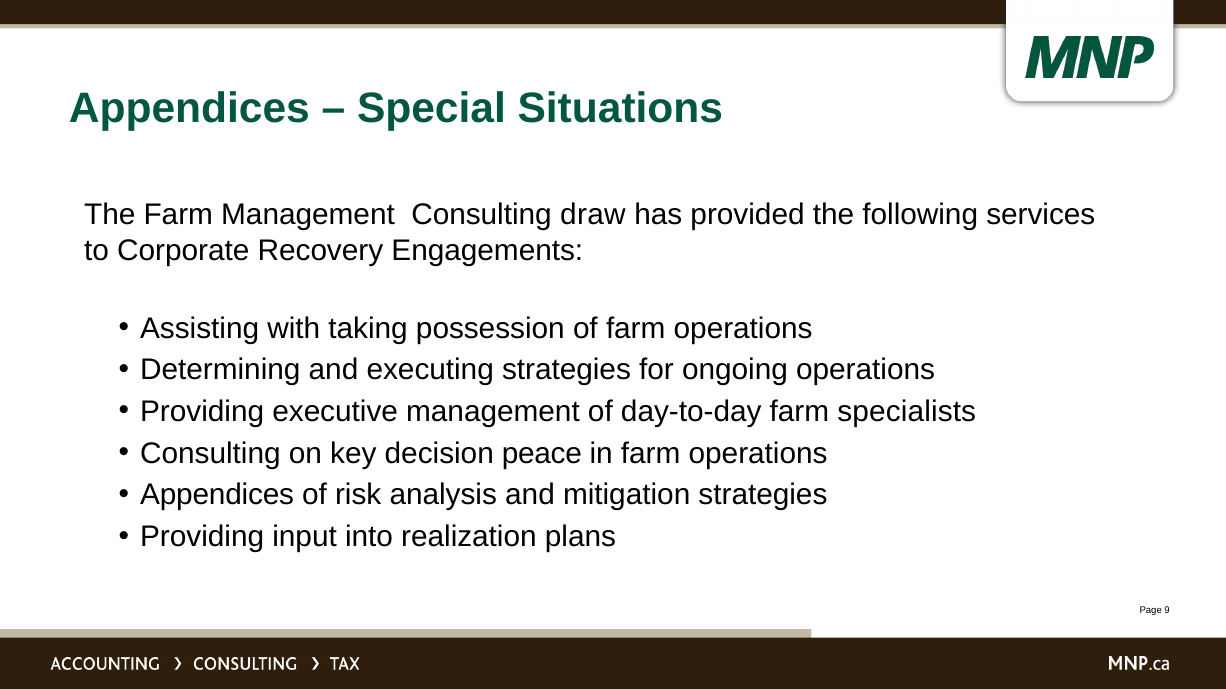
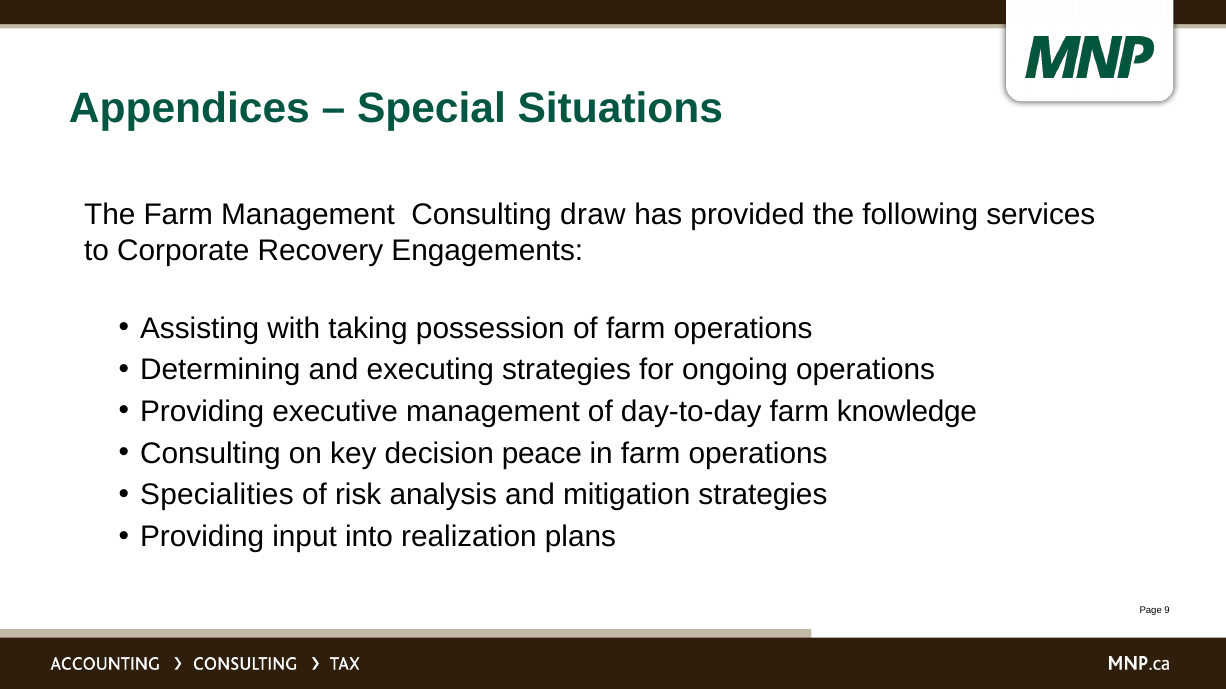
specialists: specialists -> knowledge
Appendices at (217, 496): Appendices -> Specialities
